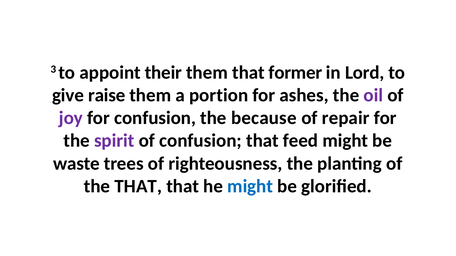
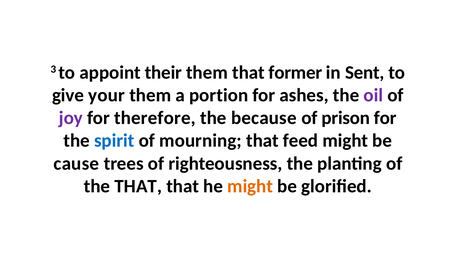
Lord: Lord -> Sent
raise: raise -> your
for confusion: confusion -> therefore
repair: repair -> prison
spirit colour: purple -> blue
of confusion: confusion -> mourning
waste: waste -> cause
might at (250, 187) colour: blue -> orange
